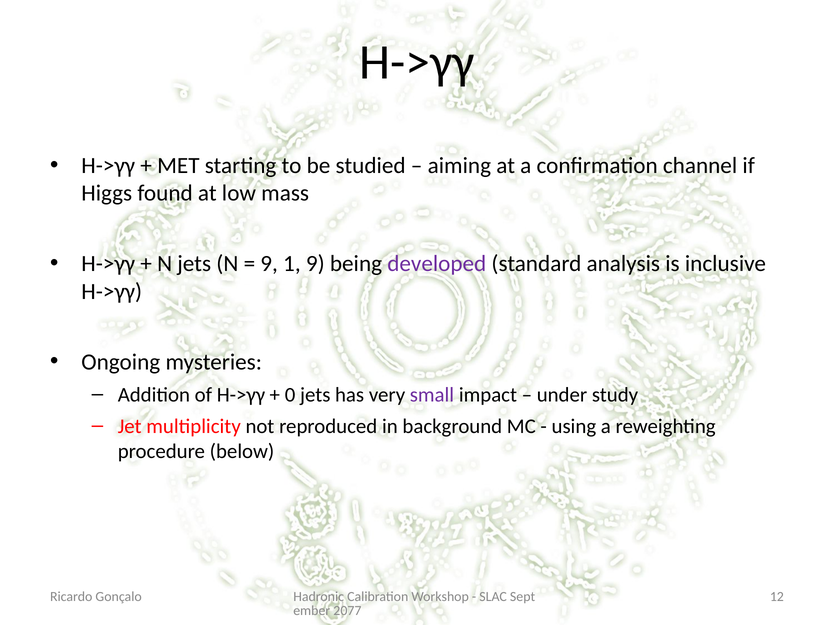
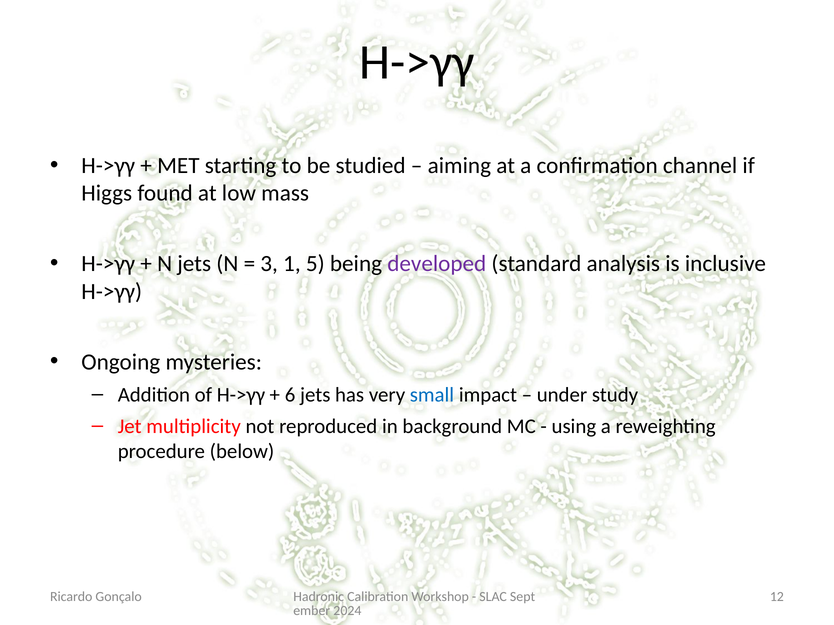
9 at (269, 264): 9 -> 3
1 9: 9 -> 5
0: 0 -> 6
small colour: purple -> blue
2077: 2077 -> 2024
